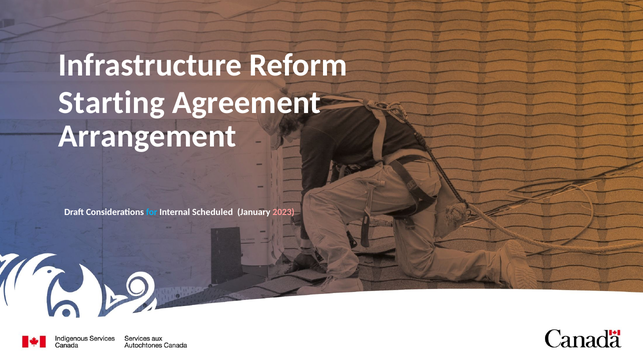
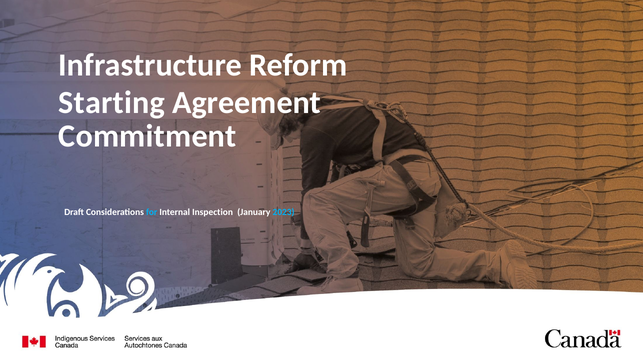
Arrangement: Arrangement -> Commitment
Scheduled: Scheduled -> Inspection
2023 colour: pink -> light blue
